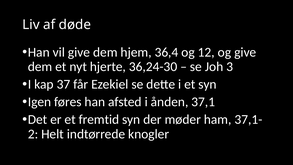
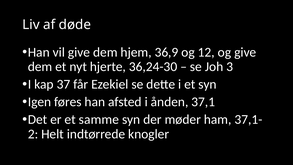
36,4: 36,4 -> 36,9
fremtid: fremtid -> samme
